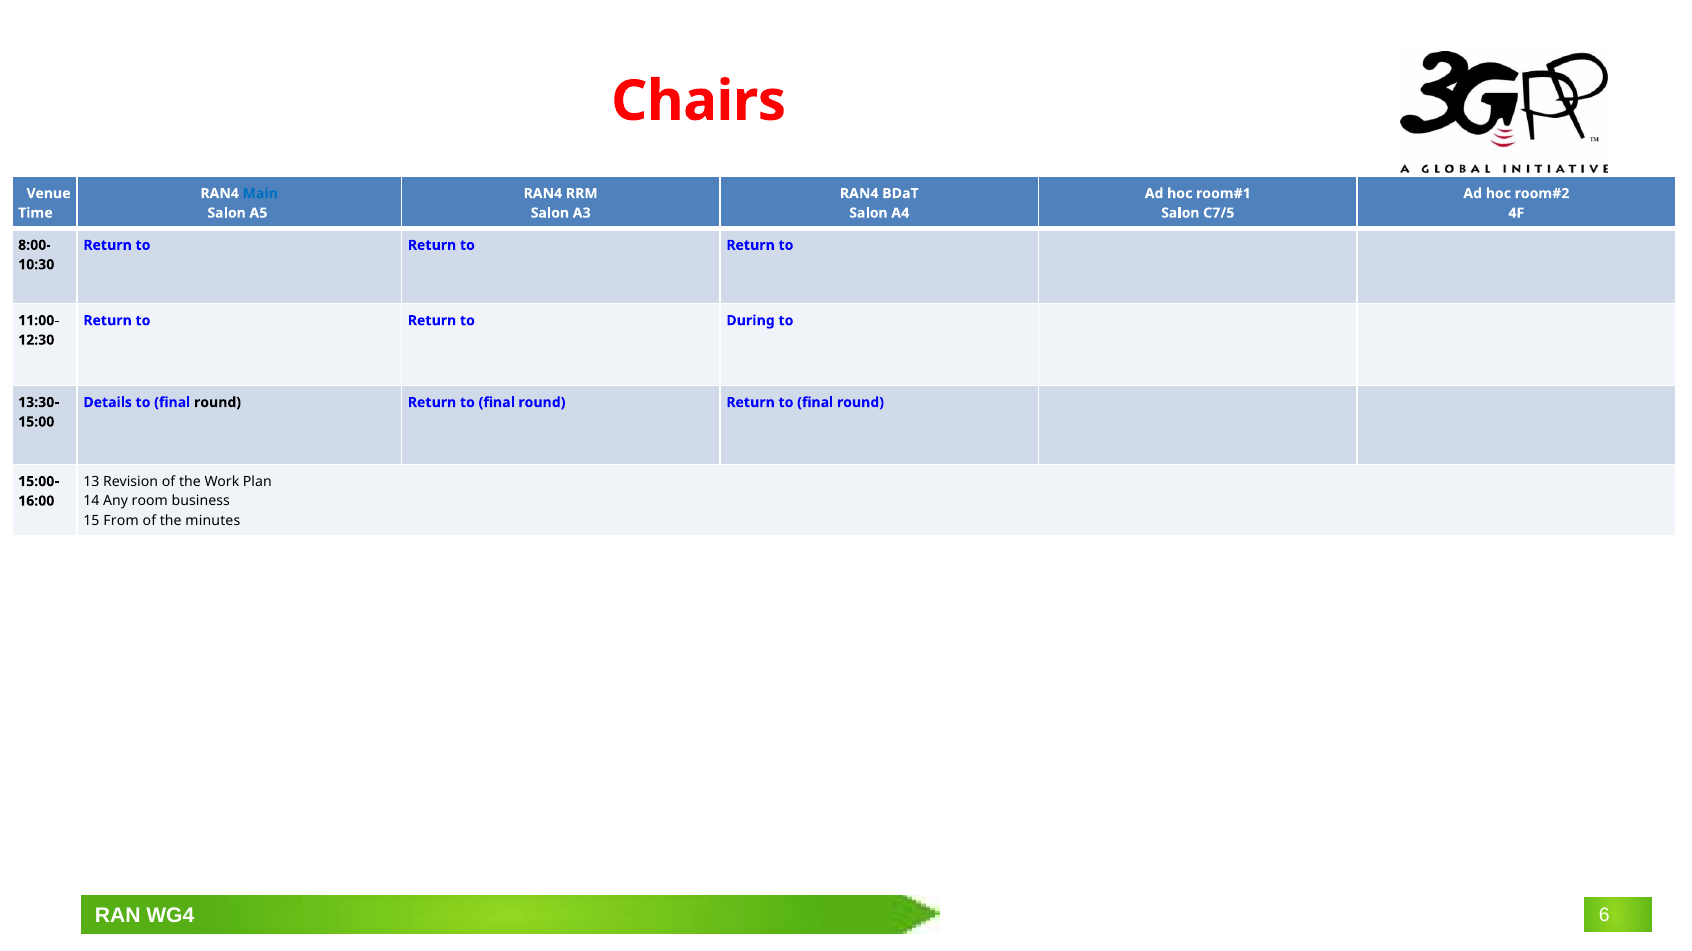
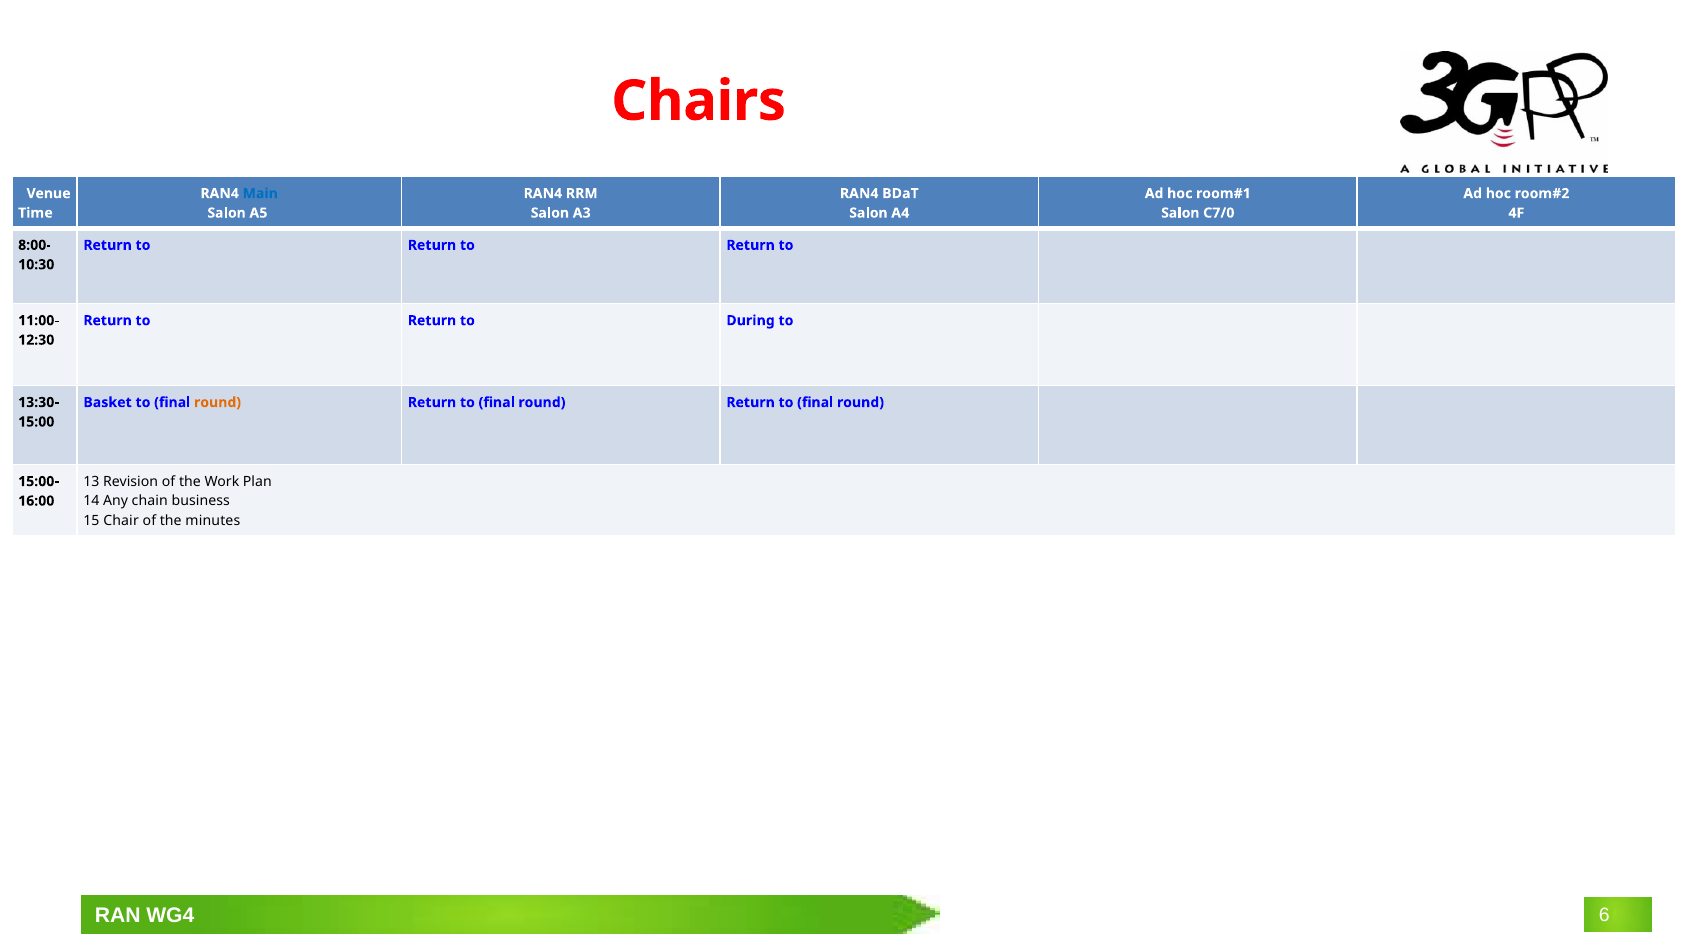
C7/5: C7/5 -> C7/0
Details: Details -> Basket
round at (218, 403) colour: black -> orange
room: room -> chain
From: From -> Chair
